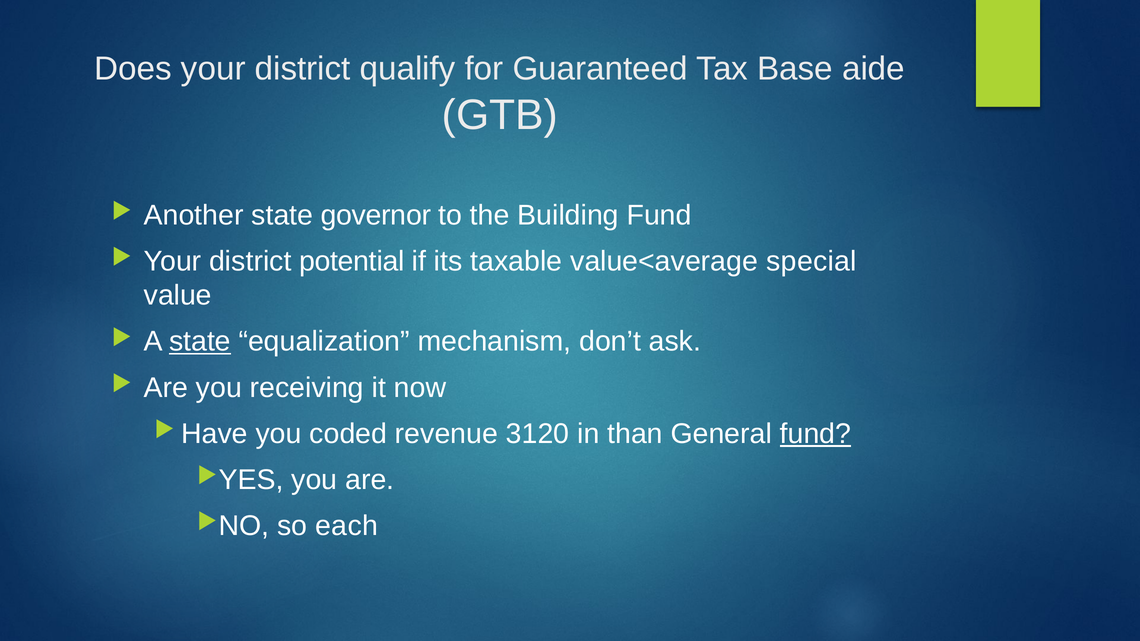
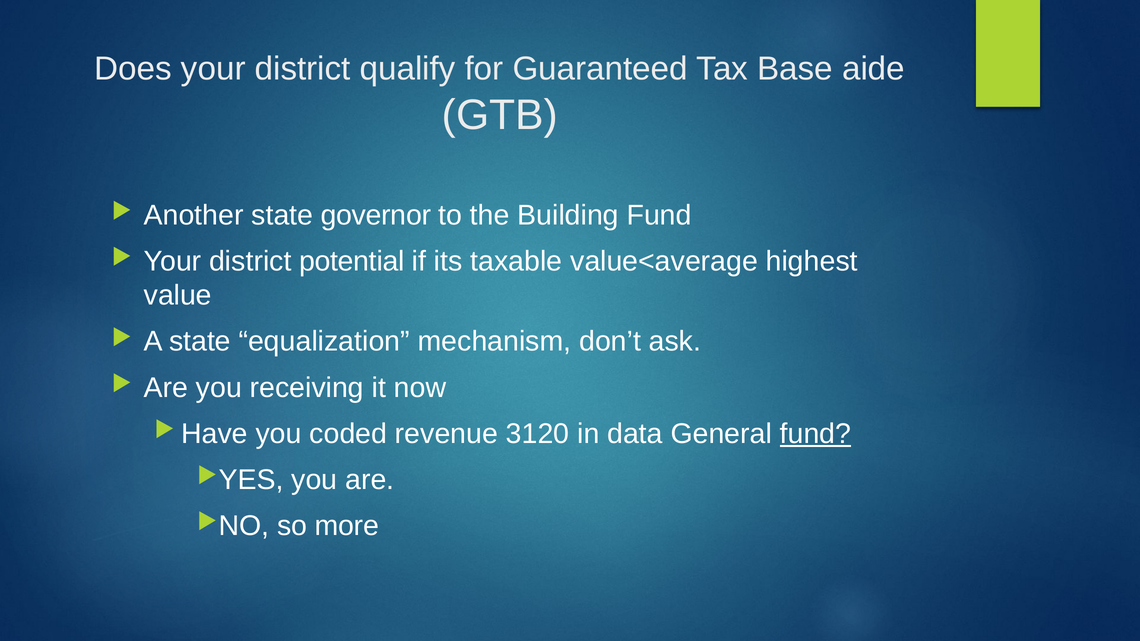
special: special -> highest
state at (200, 342) underline: present -> none
than: than -> data
each: each -> more
